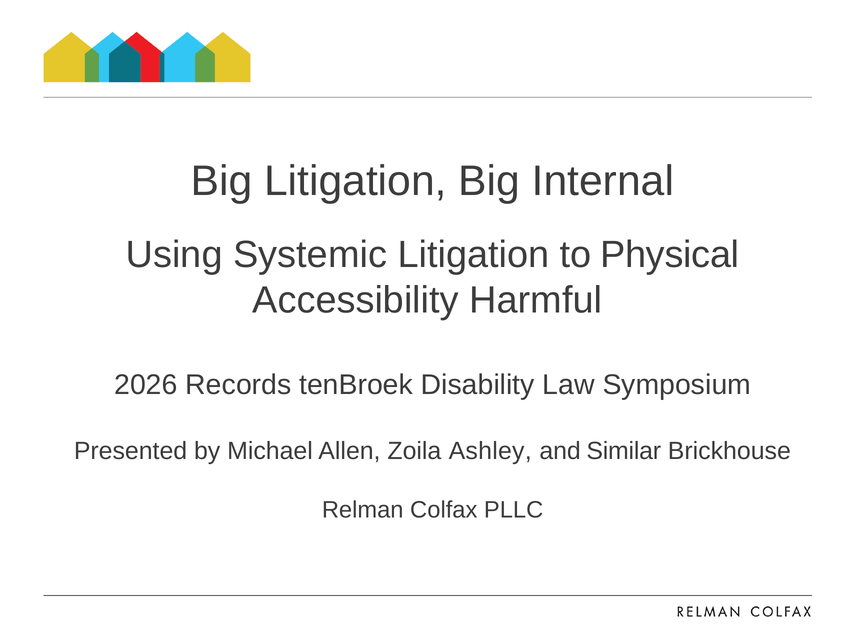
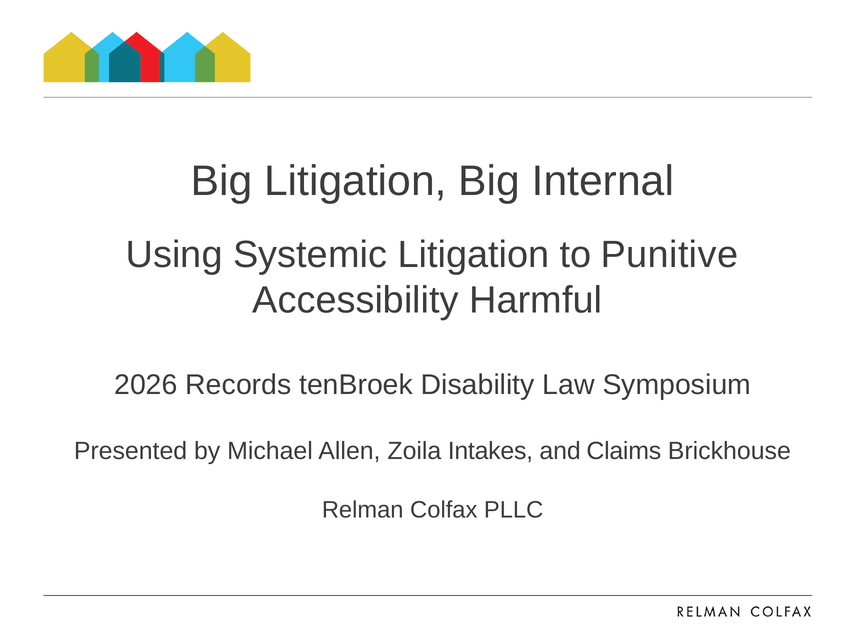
Physical: Physical -> Punitive
Ashley: Ashley -> Intakes
Similar: Similar -> Claims
